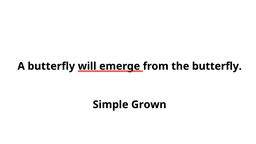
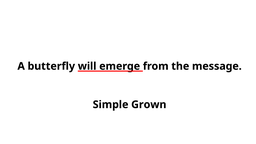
the butterfly: butterfly -> message
